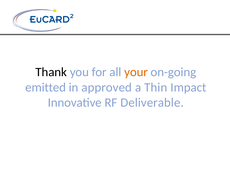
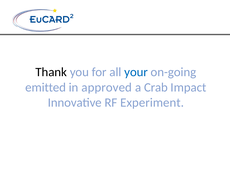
your colour: orange -> blue
Thin: Thin -> Crab
Deliverable: Deliverable -> Experiment
